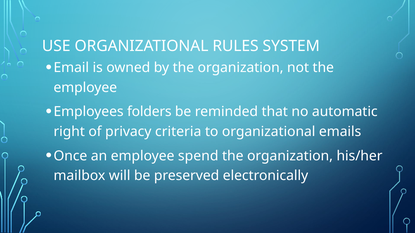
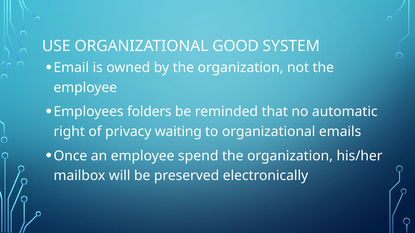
RULES: RULES -> GOOD
criteria: criteria -> waiting
